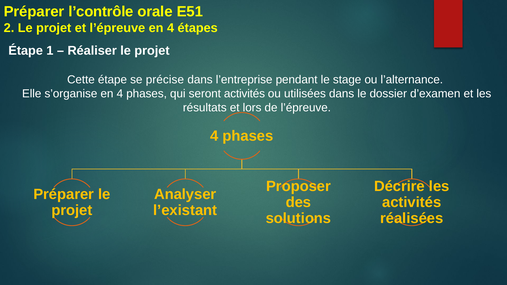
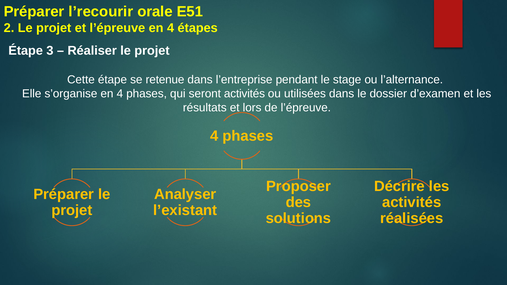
l’contrôle: l’contrôle -> l’recourir
1: 1 -> 3
précise: précise -> retenue
